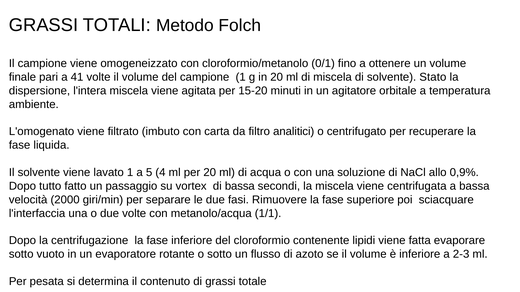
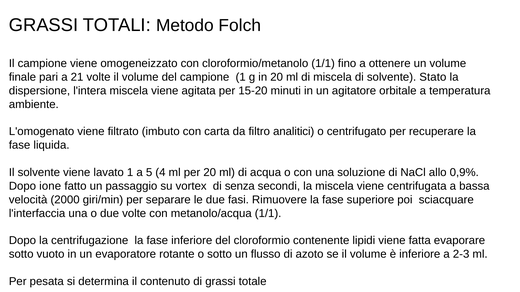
cloroformio/metanolo 0/1: 0/1 -> 1/1
41: 41 -> 21
tutto: tutto -> ione
di bassa: bassa -> senza
